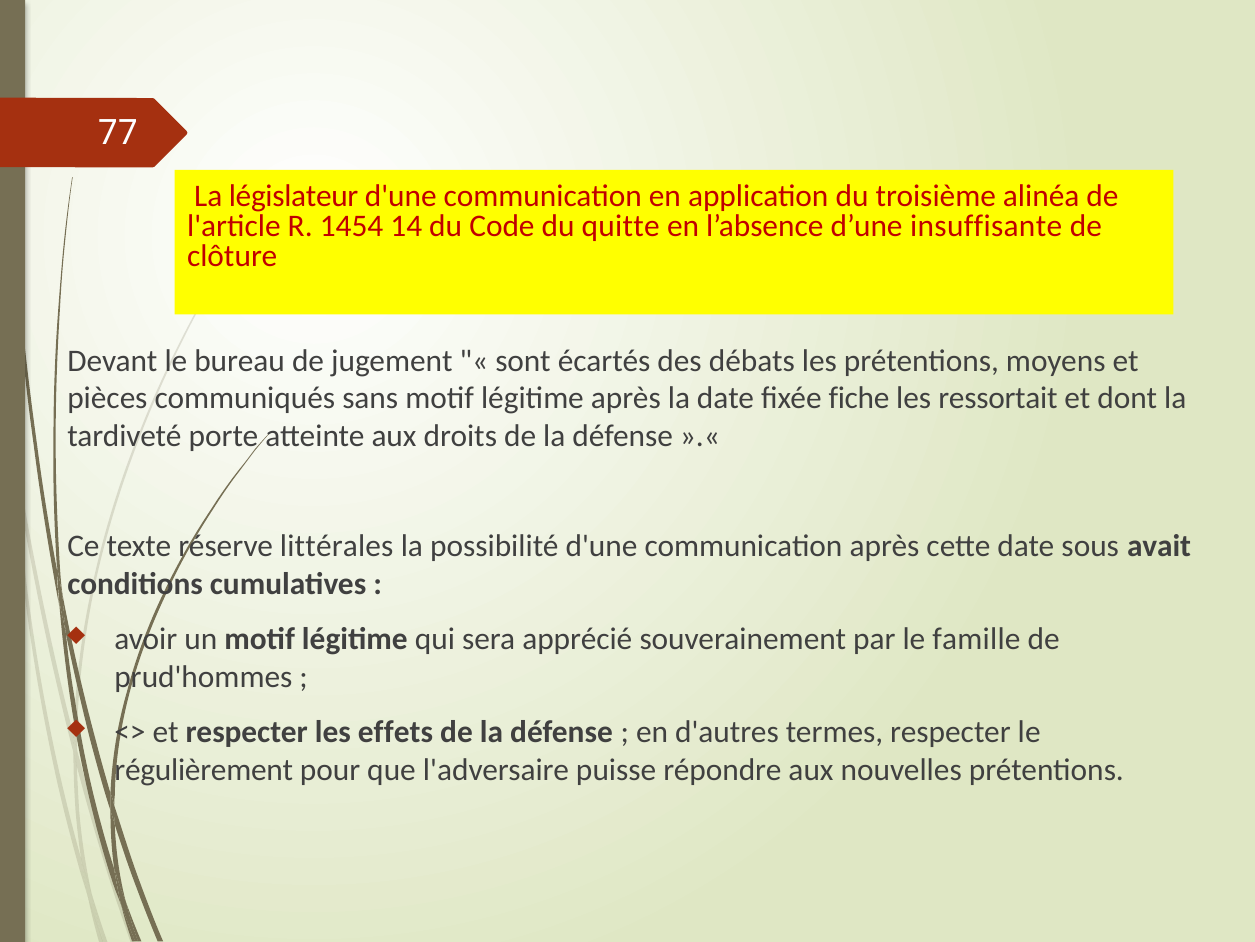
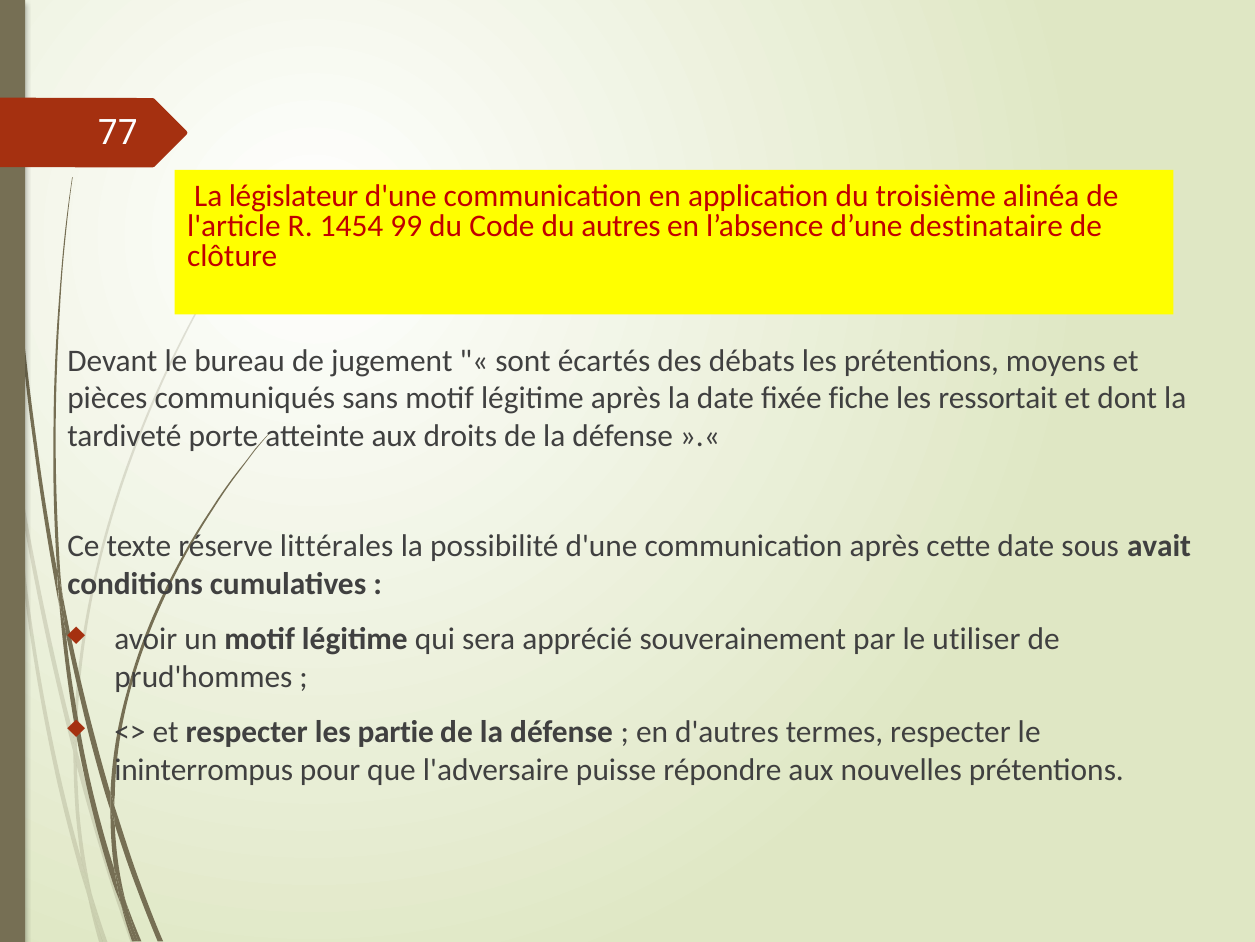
14: 14 -> 99
quitte: quitte -> autres
insuffisante: insuffisante -> destinataire
famille: famille -> utiliser
effets: effets -> partie
régulièrement: régulièrement -> ininterrompus
